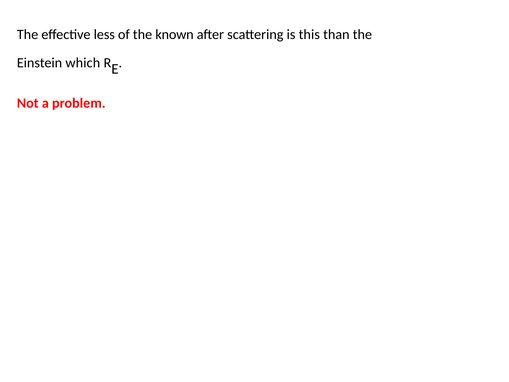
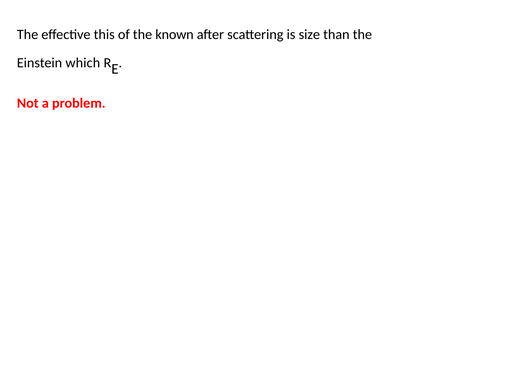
less: less -> this
this: this -> size
